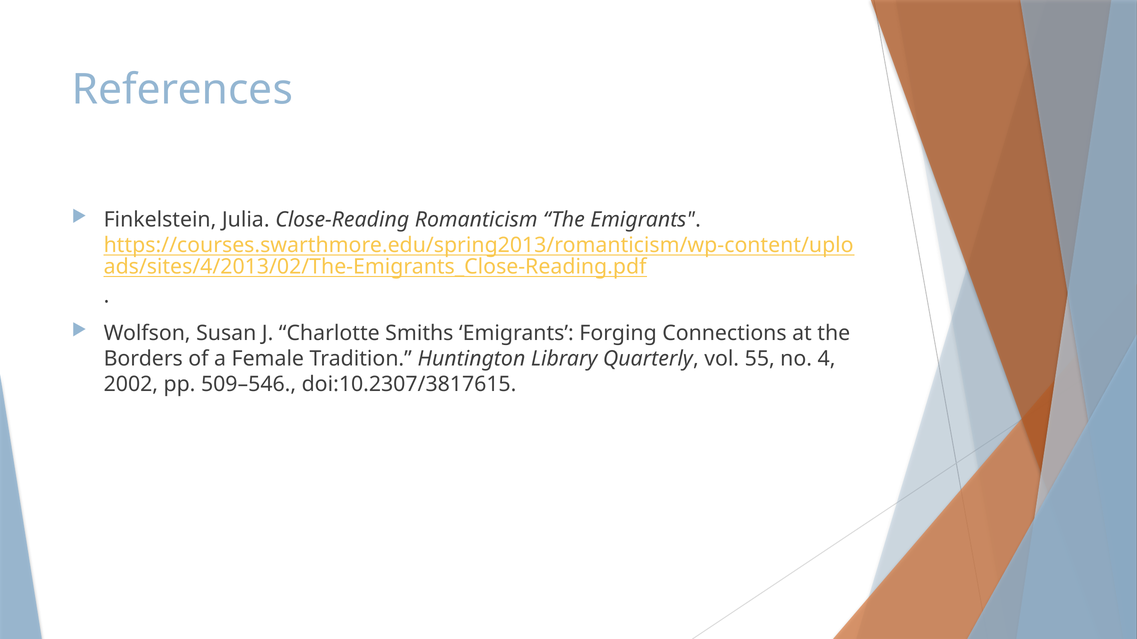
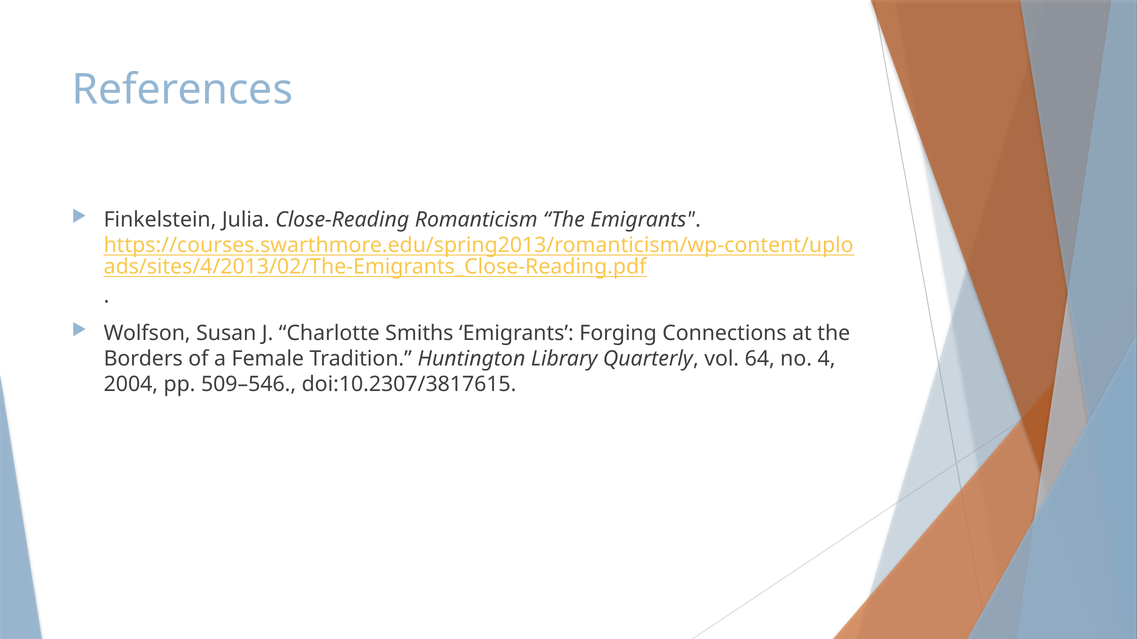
55: 55 -> 64
2002: 2002 -> 2004
